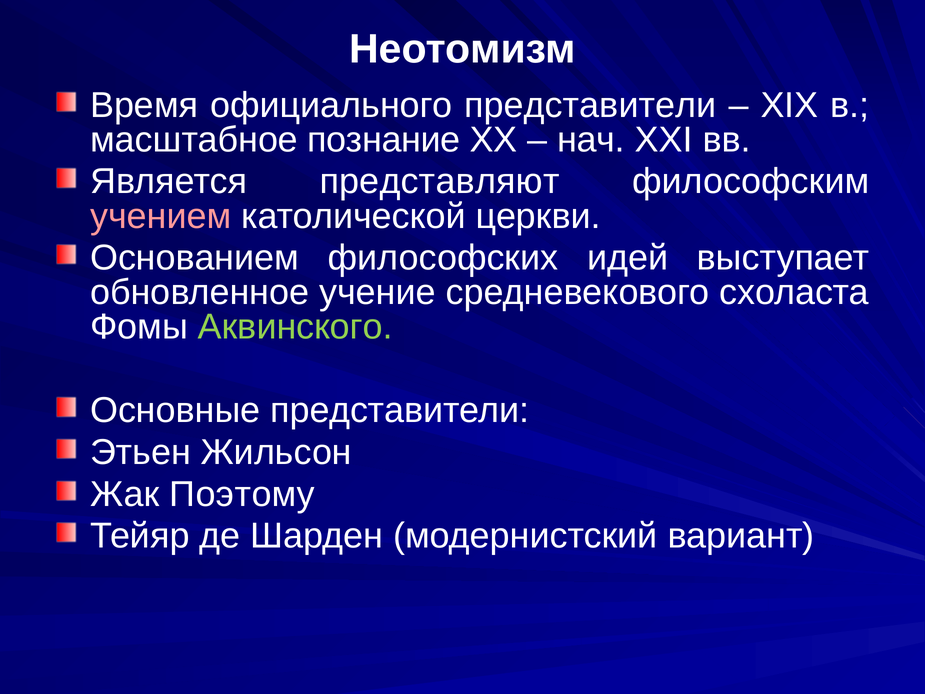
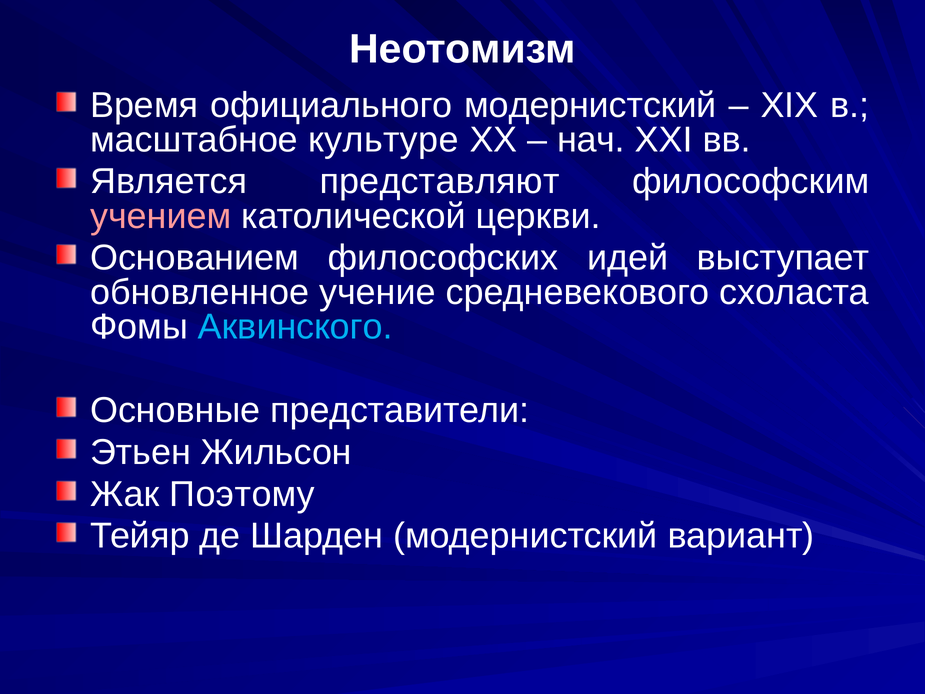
официального представители: представители -> модернистский
познание: познание -> культуре
Аквинского colour: light green -> light blue
